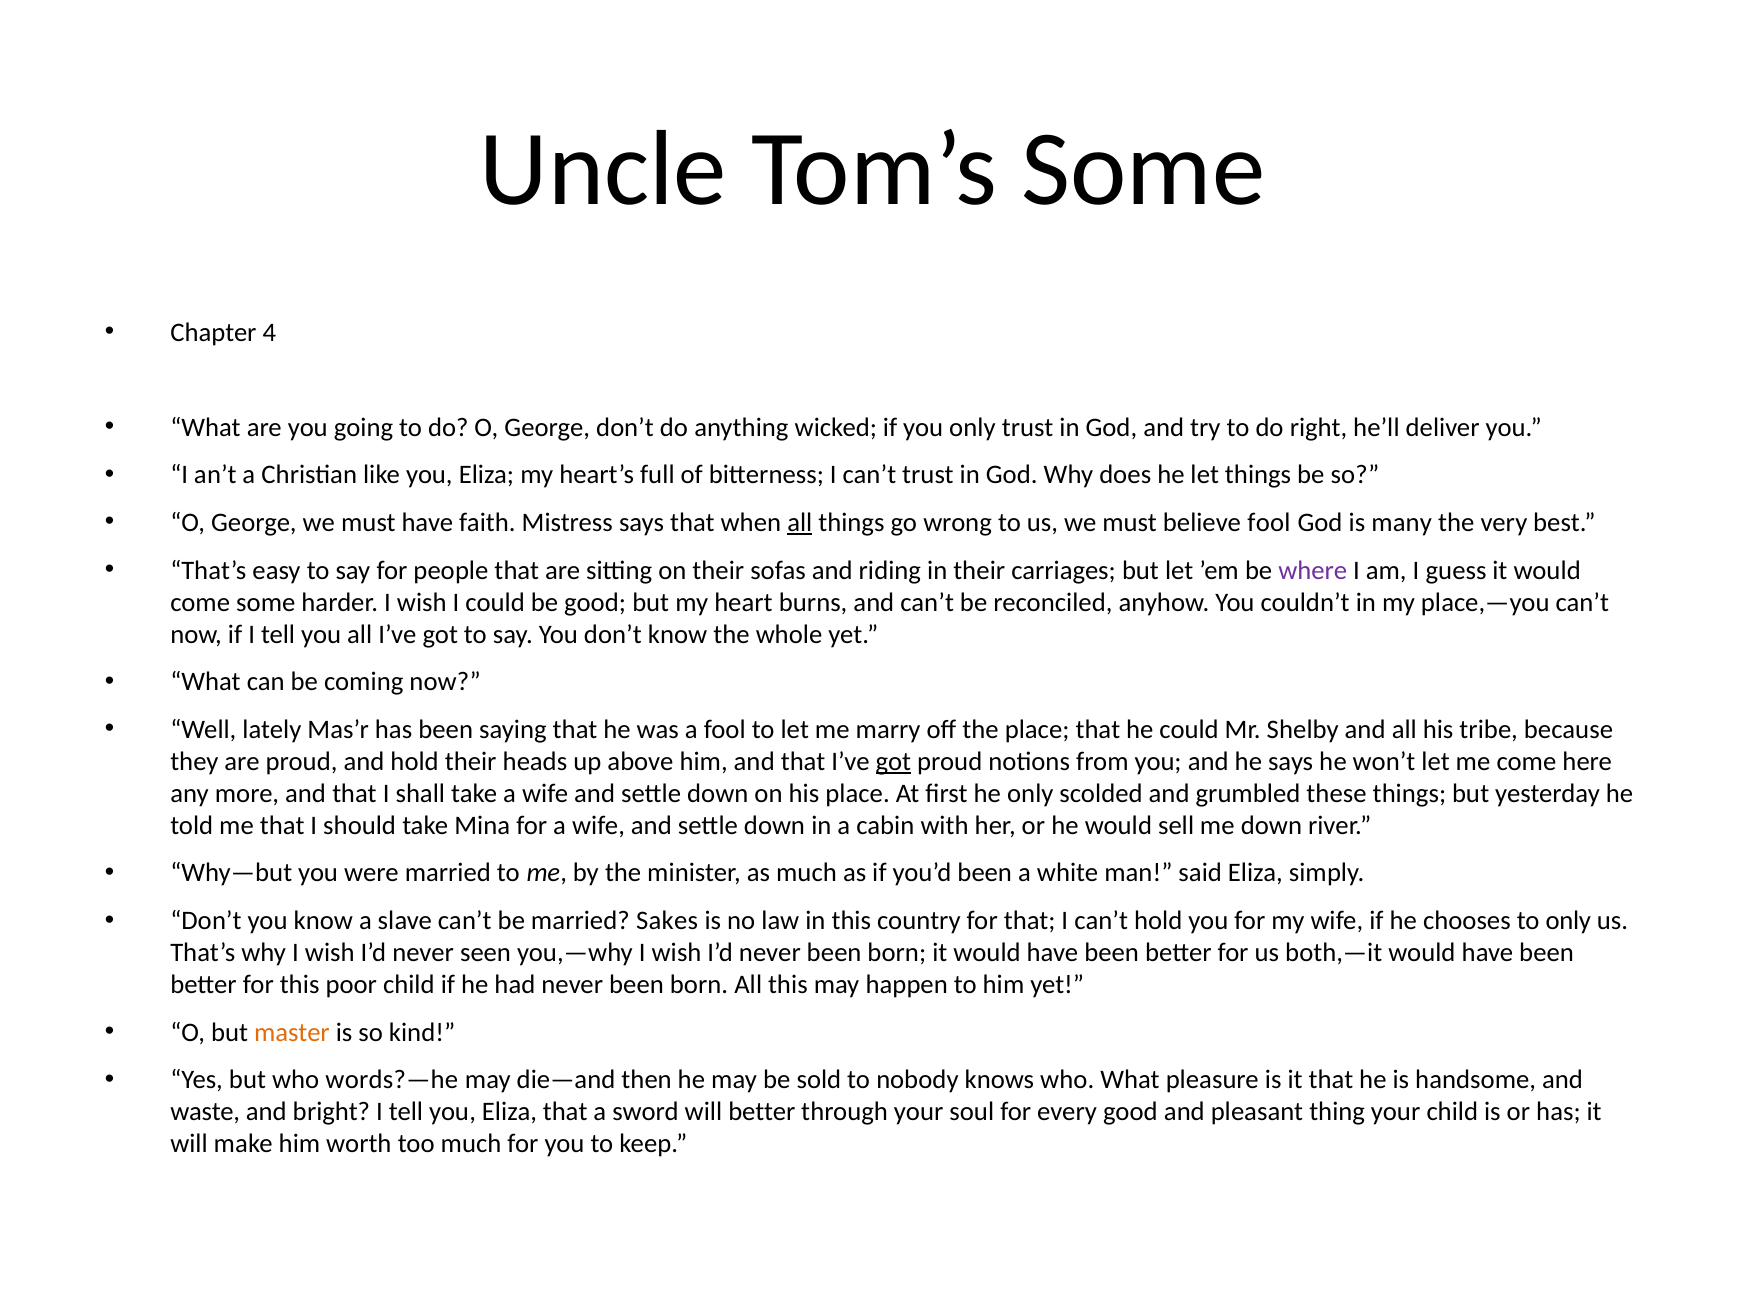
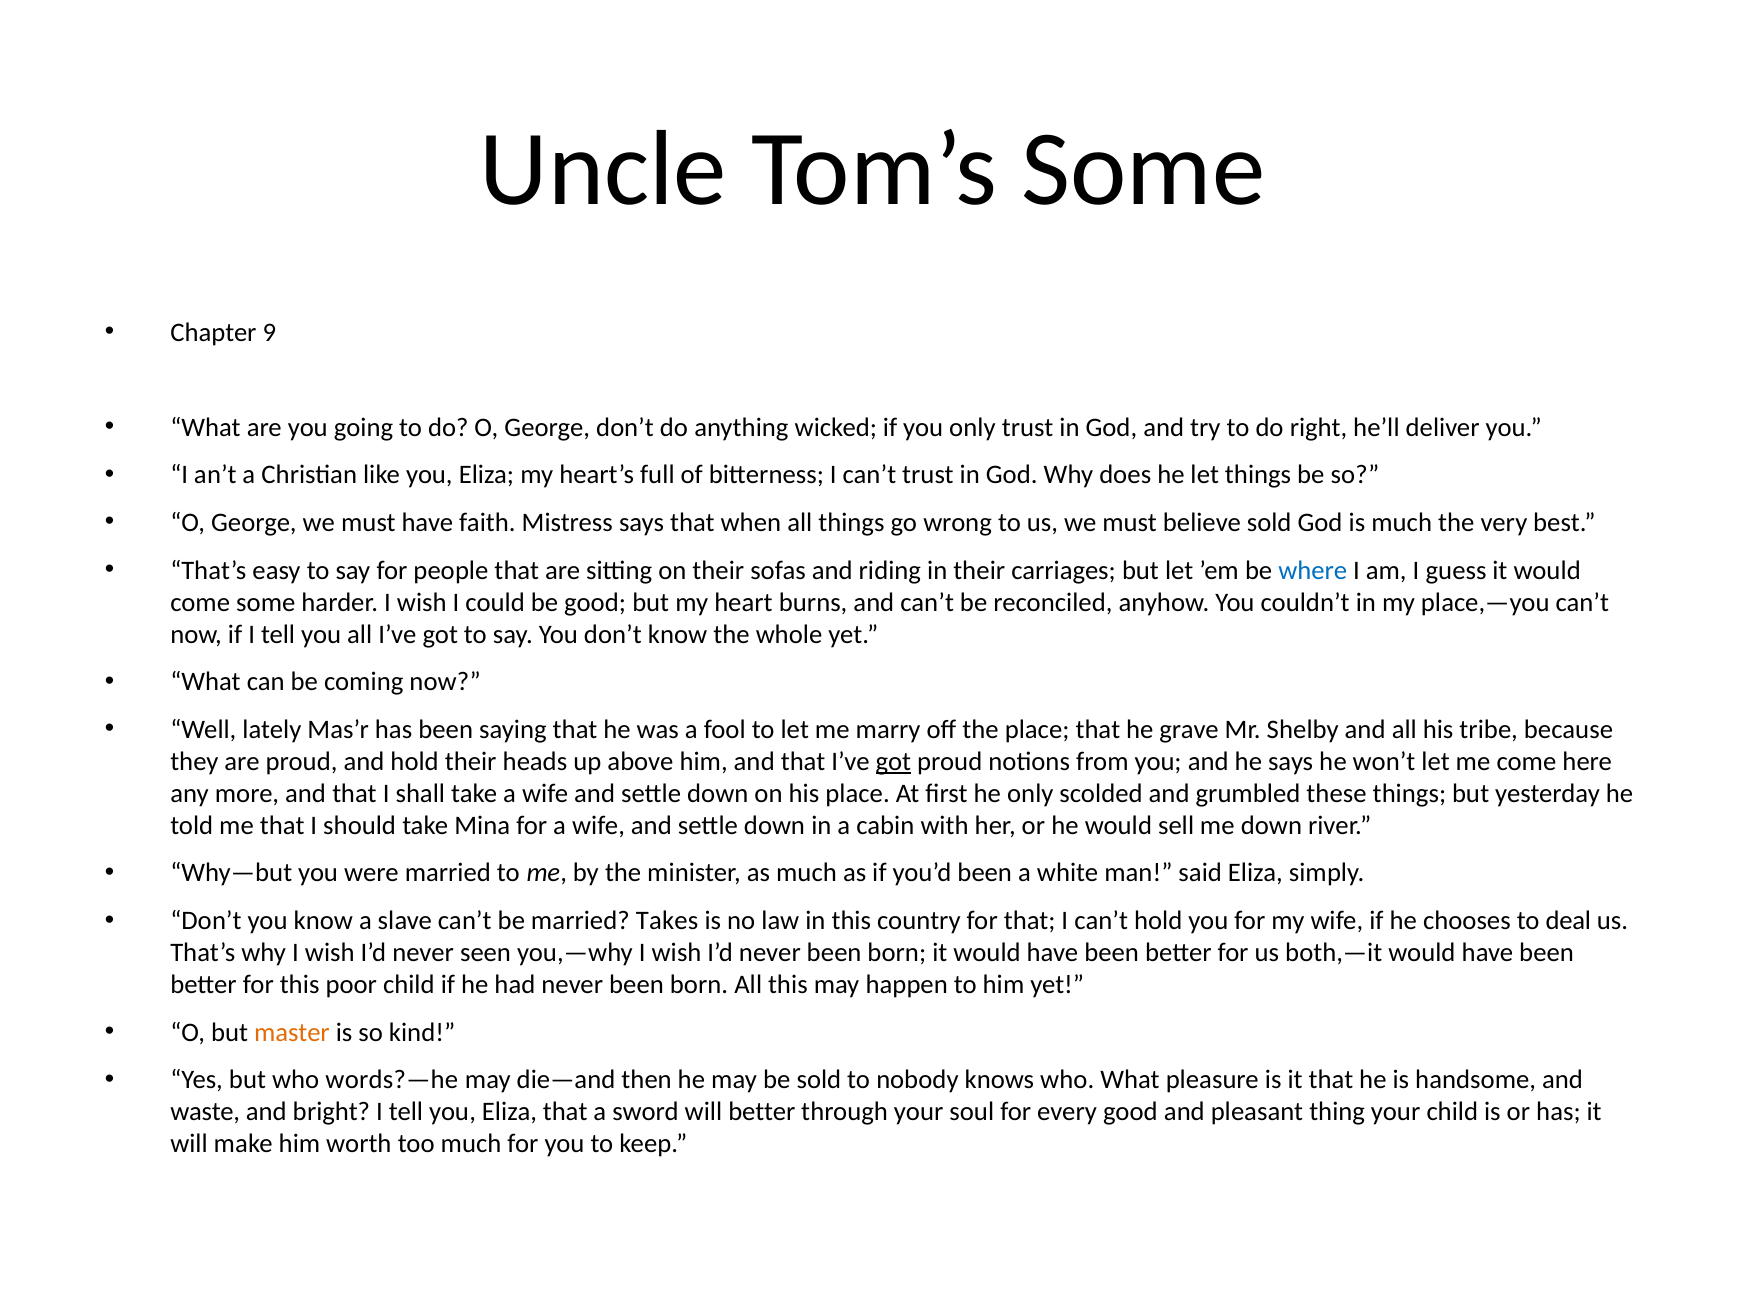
4: 4 -> 9
all at (800, 523) underline: present -> none
believe fool: fool -> sold
is many: many -> much
where colour: purple -> blue
he could: could -> grave
Sakes: Sakes -> Takes
to only: only -> deal
